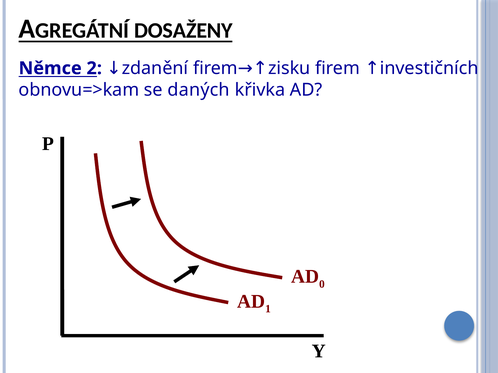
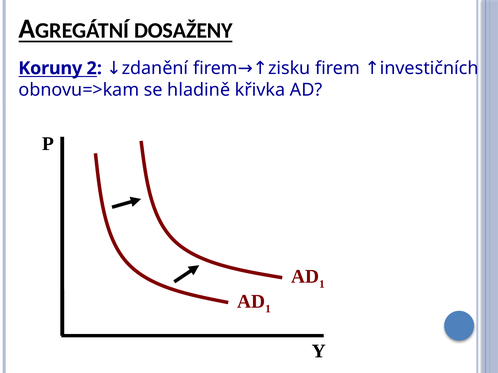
Němce: Němce -> Koruny
daných: daných -> hladině
0 at (322, 284): 0 -> 1
